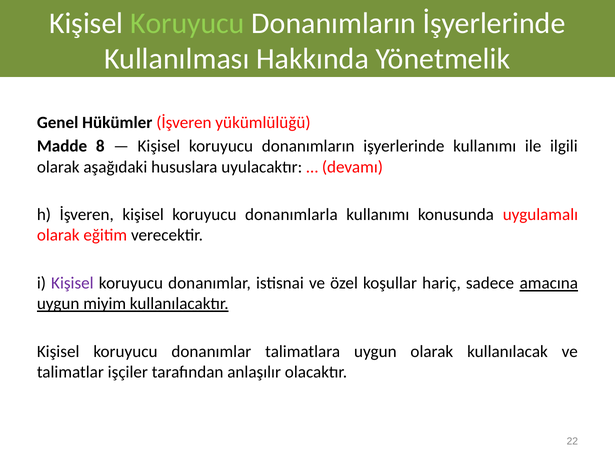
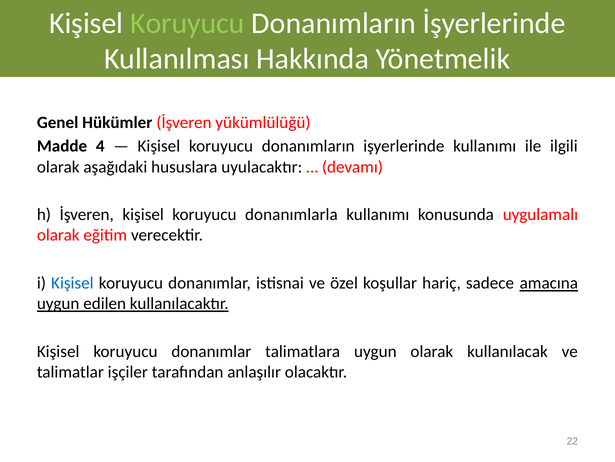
8: 8 -> 4
Kişisel at (72, 283) colour: purple -> blue
miyim: miyim -> edilen
